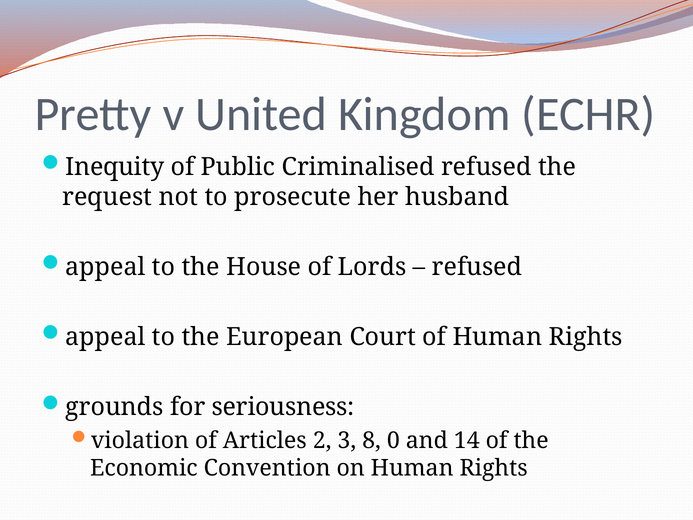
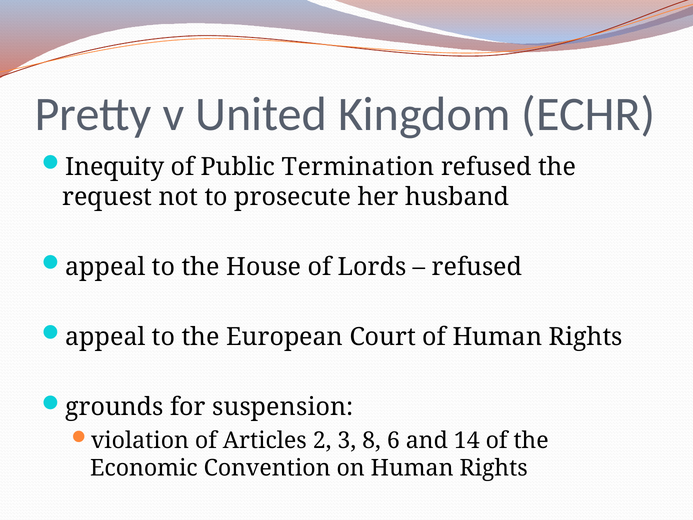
Criminalised: Criminalised -> Termination
seriousness: seriousness -> suspension
0: 0 -> 6
